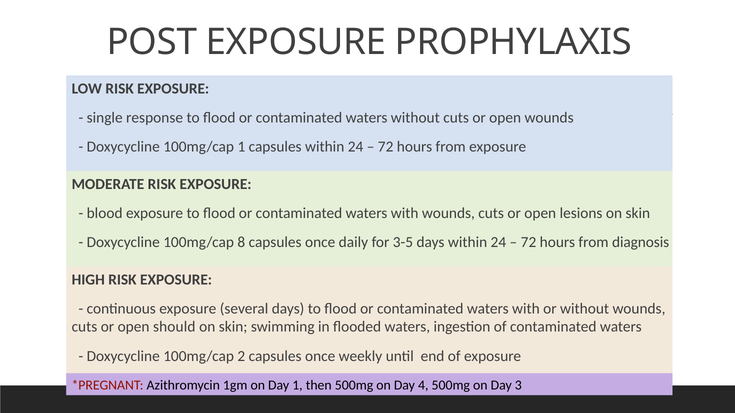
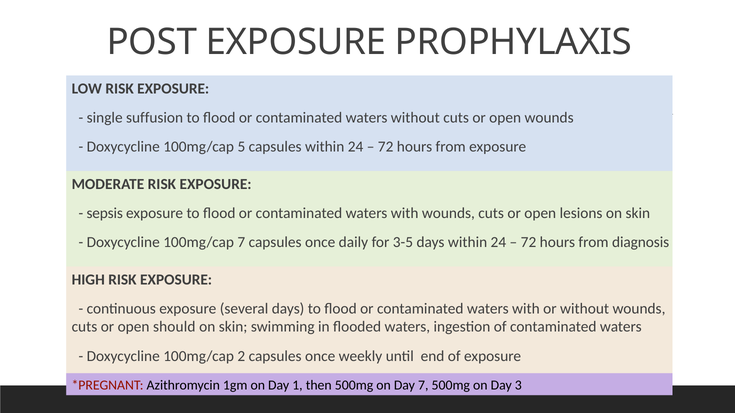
response: response -> suffusion
100mg/cap 1: 1 -> 5
blood: blood -> sepsis
100mg/cap 8: 8 -> 7
Day 4: 4 -> 7
